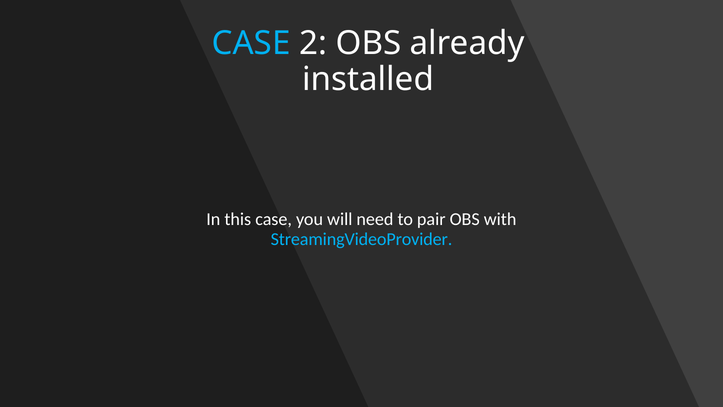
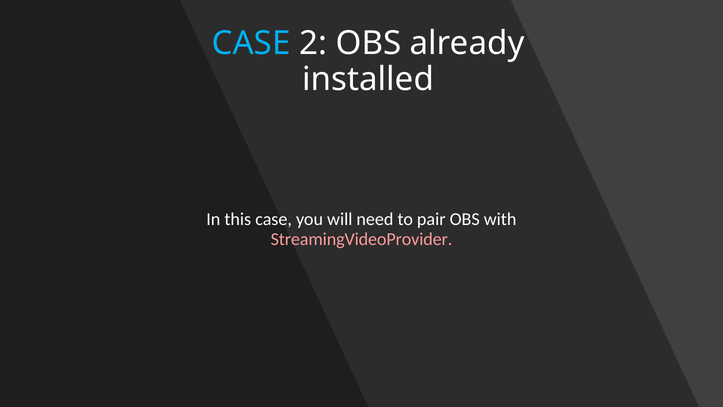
StreamingVideoProvider colour: light blue -> pink
